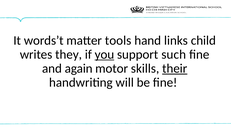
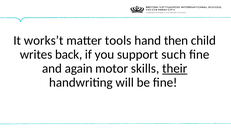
words’t: words’t -> works’t
links: links -> then
they: they -> back
you underline: present -> none
